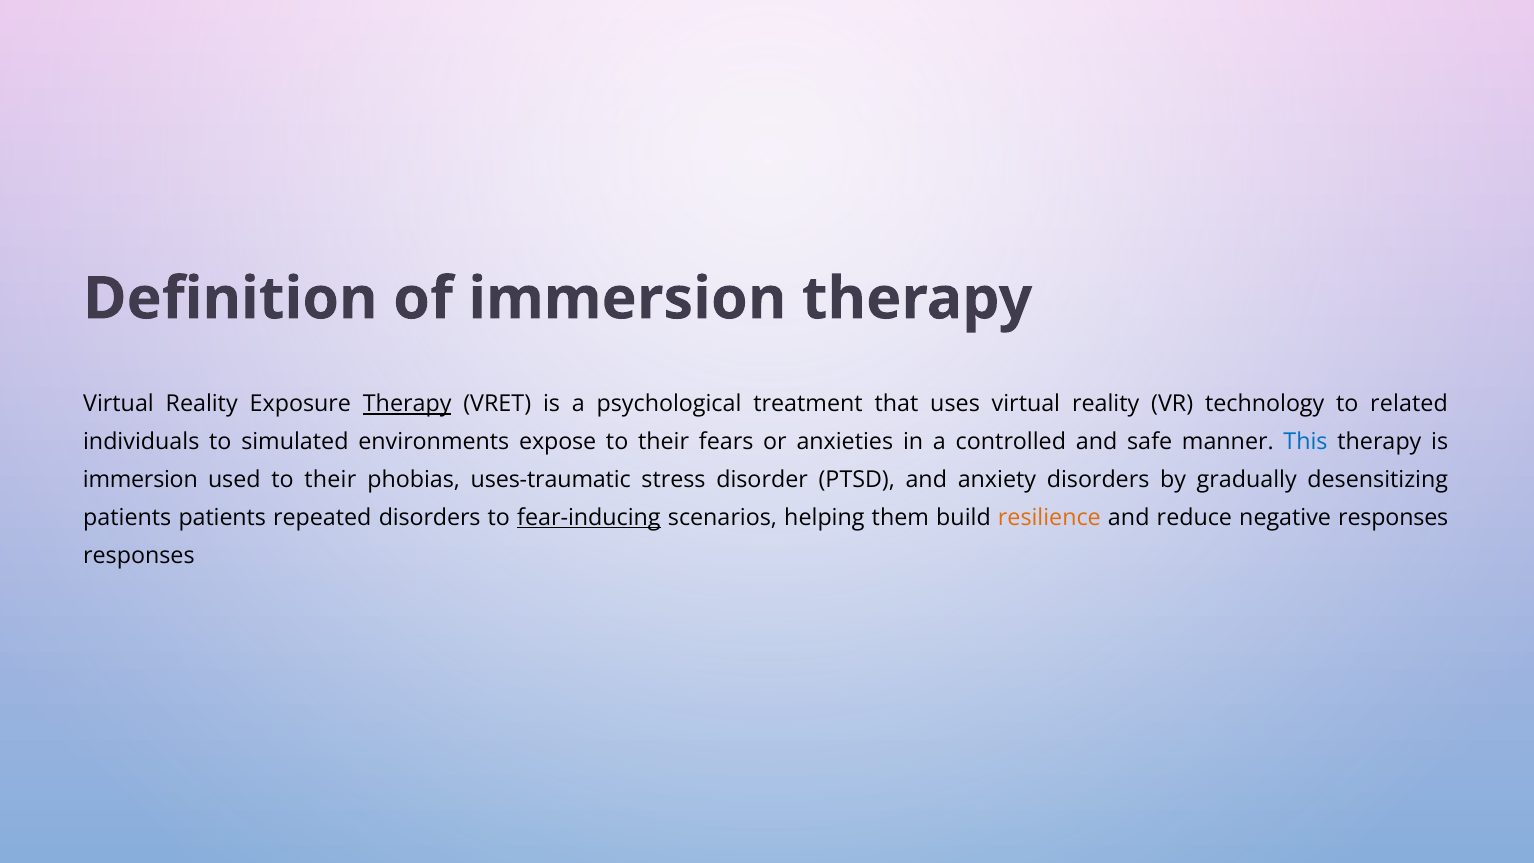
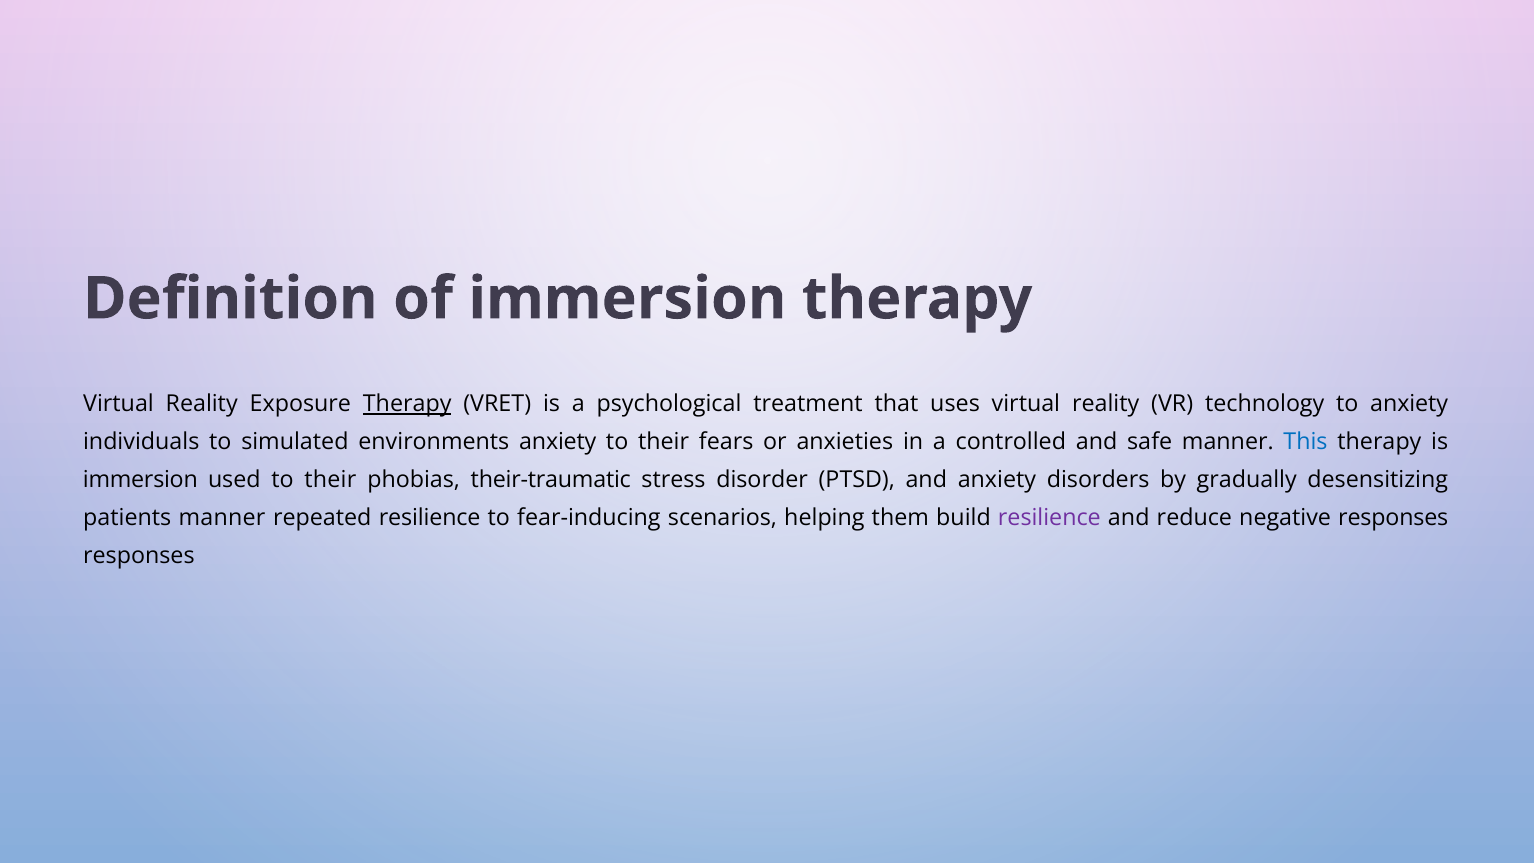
to related: related -> anxiety
environments expose: expose -> anxiety
uses-traumatic: uses-traumatic -> their-traumatic
patients patients: patients -> manner
repeated disorders: disorders -> resilience
fear-inducing underline: present -> none
resilience at (1049, 518) colour: orange -> purple
